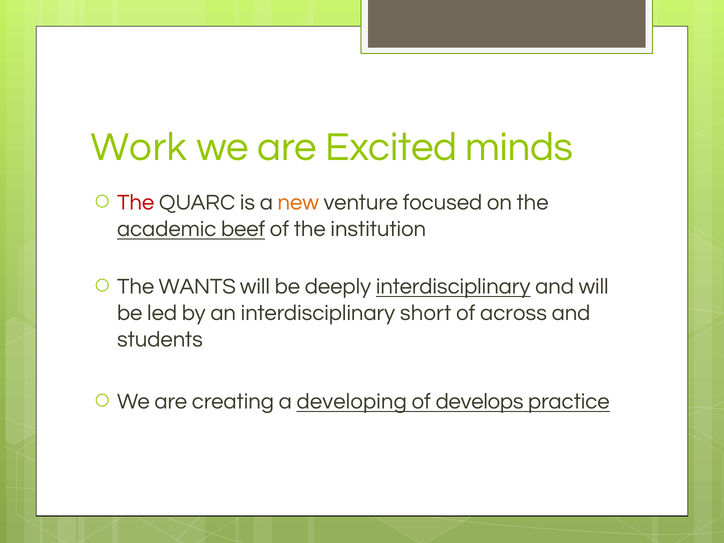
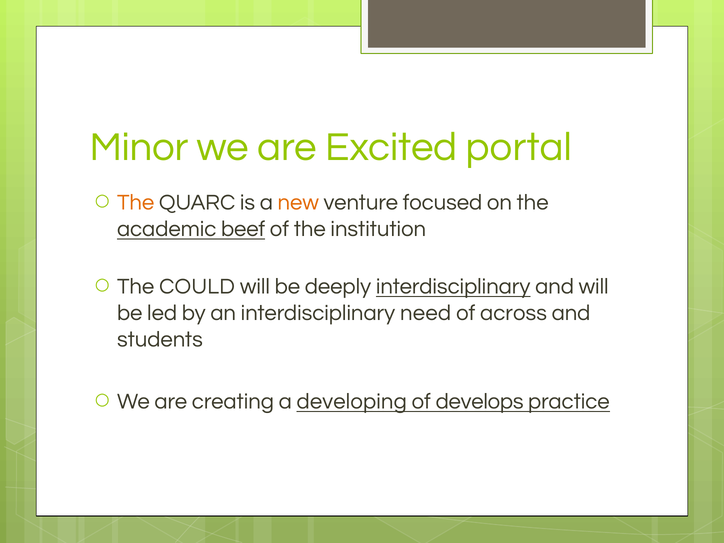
Work: Work -> Minor
minds: minds -> portal
The at (136, 202) colour: red -> orange
WANTS: WANTS -> COULD
short: short -> need
